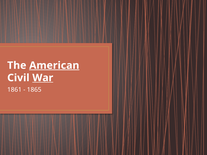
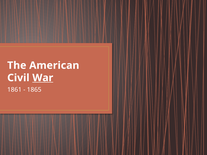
American underline: present -> none
